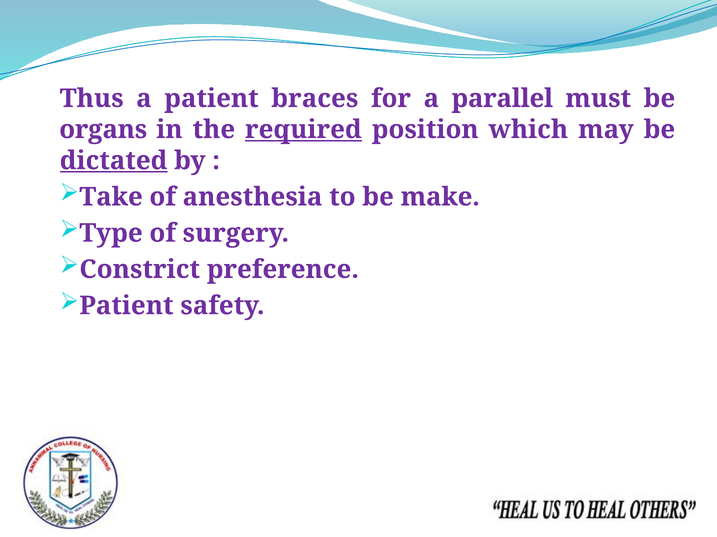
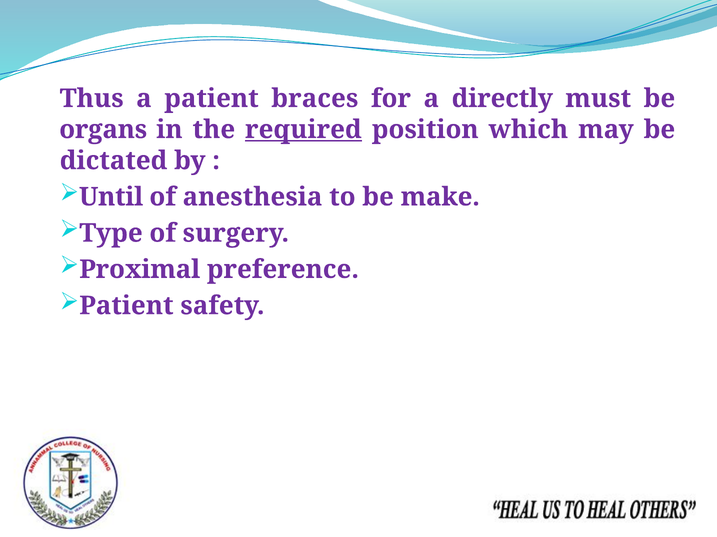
parallel: parallel -> directly
dictated underline: present -> none
Take: Take -> Until
Constrict: Constrict -> Proximal
